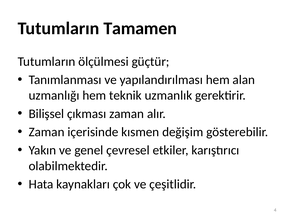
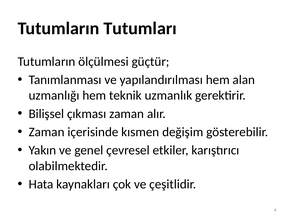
Tamamen: Tamamen -> Tutumları
